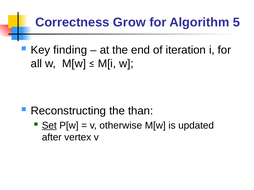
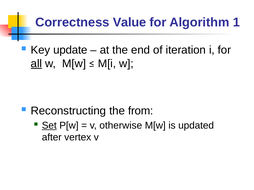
Grow: Grow -> Value
5: 5 -> 1
finding: finding -> update
all underline: none -> present
than: than -> from
